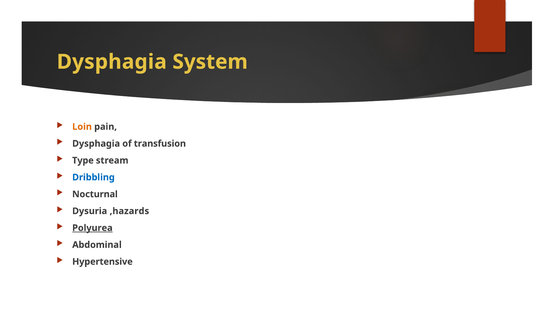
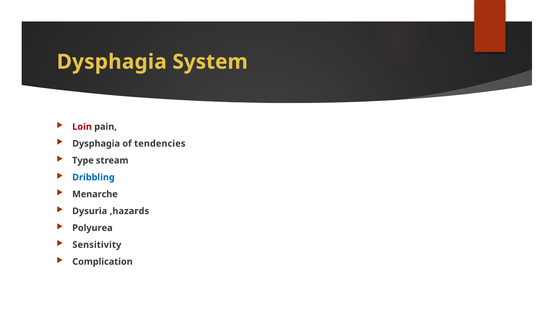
Loin colour: orange -> red
transfusion: transfusion -> tendencies
Nocturnal: Nocturnal -> Menarche
Polyurea underline: present -> none
Abdominal: Abdominal -> Sensitivity
Hypertensive: Hypertensive -> Complication
